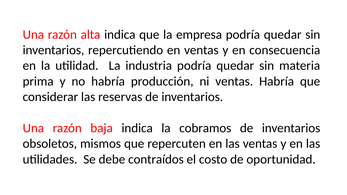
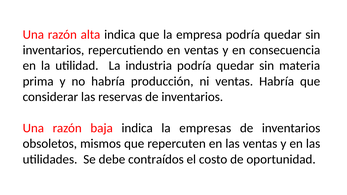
cobramos: cobramos -> empresas
